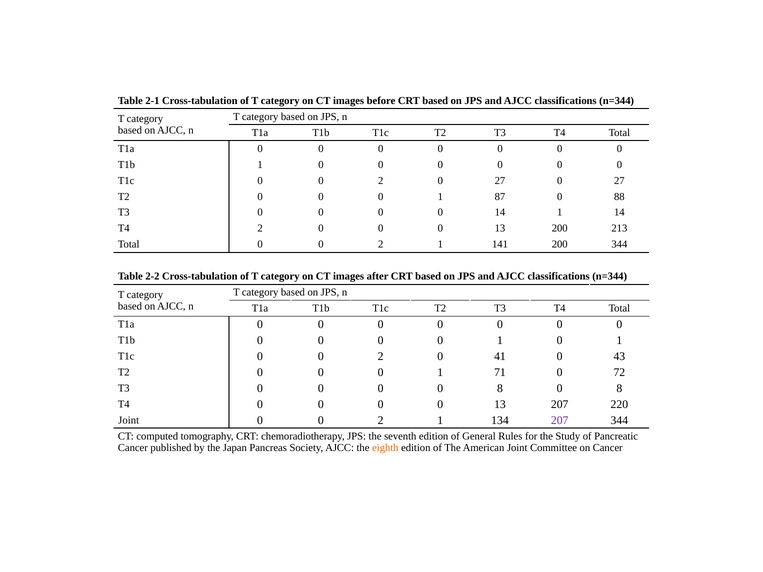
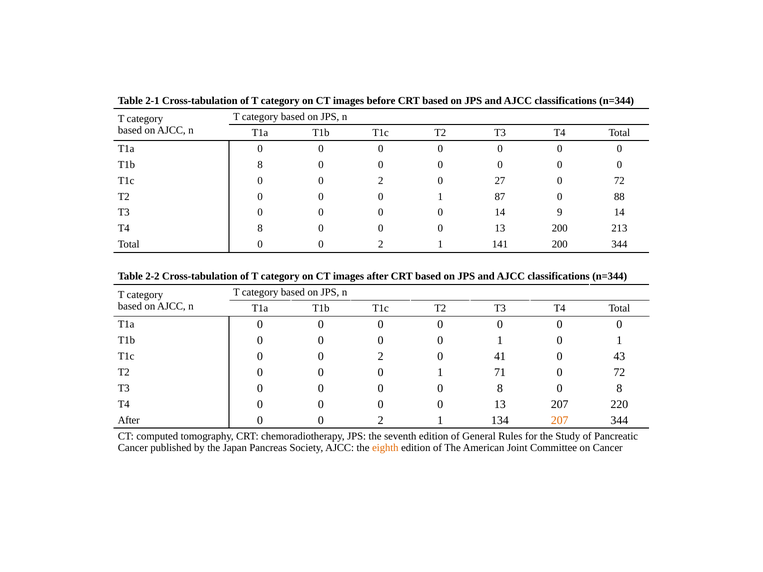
T1b 1: 1 -> 8
27 0 27: 27 -> 72
14 1: 1 -> 9
T4 2: 2 -> 8
Joint at (129, 420): Joint -> After
207 at (560, 421) colour: purple -> orange
